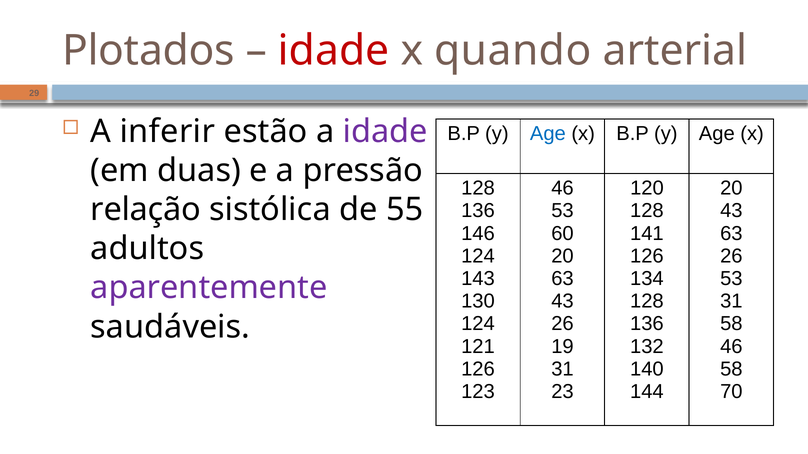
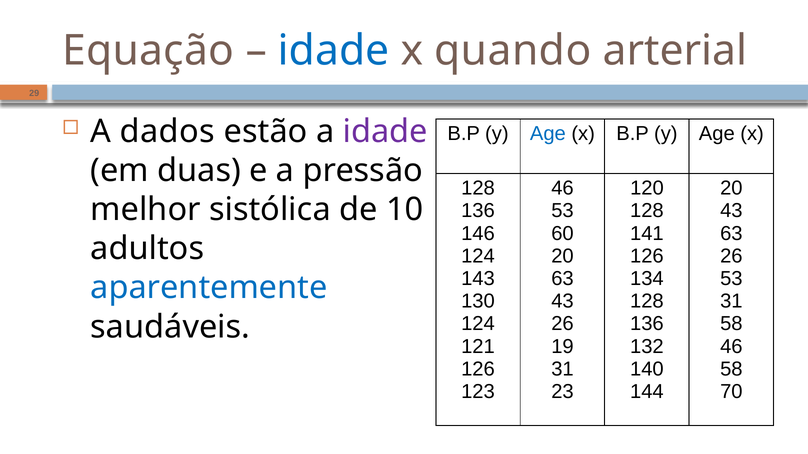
Plotados: Plotados -> Equação
idade at (334, 51) colour: red -> blue
inferir: inferir -> dados
relação: relação -> melhor
55: 55 -> 10
aparentemente colour: purple -> blue
